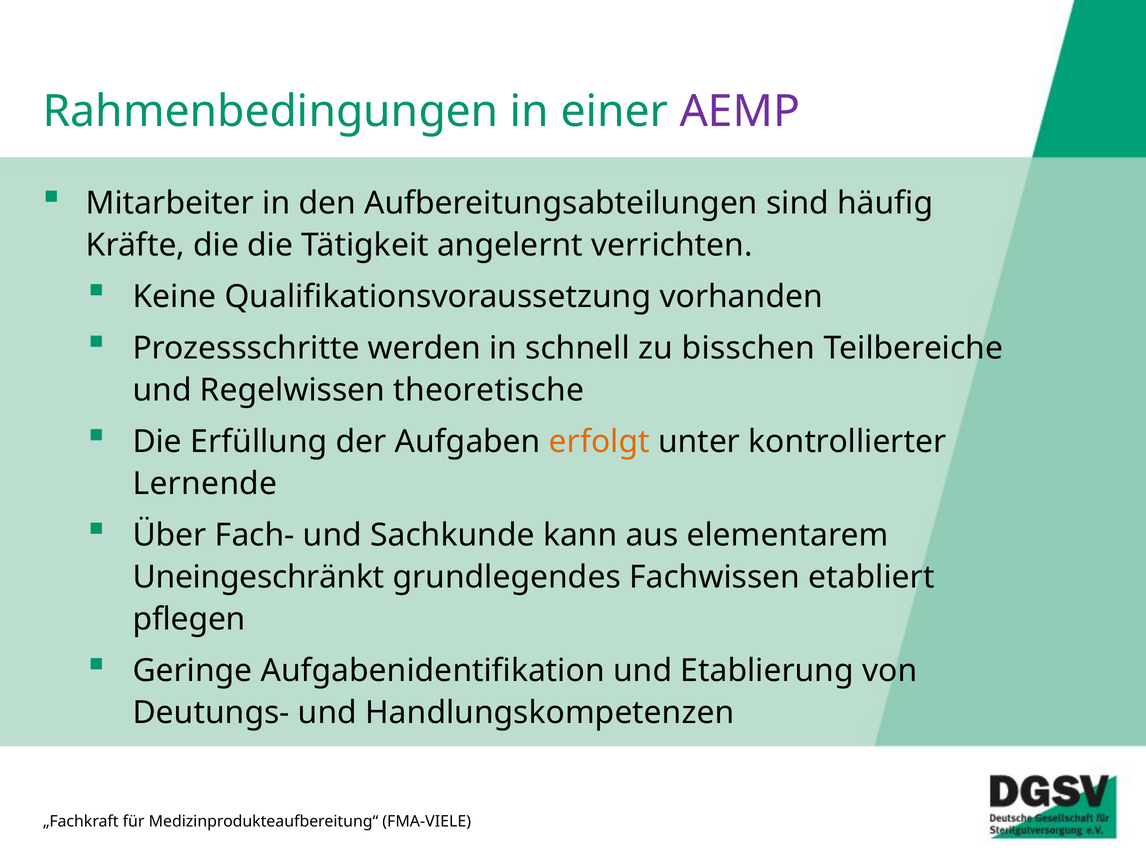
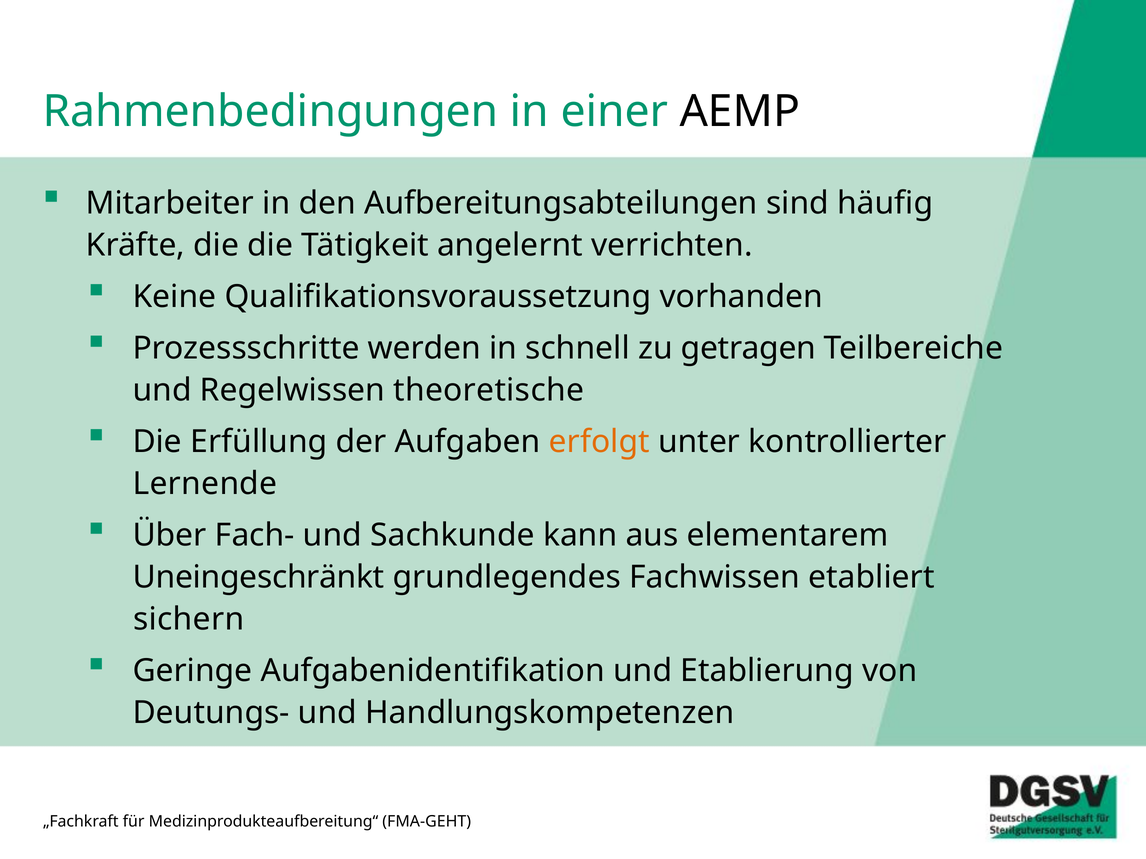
AEMP colour: purple -> black
bisschen: bisschen -> getragen
pflegen: pflegen -> sichern
FMA-VIELE: FMA-VIELE -> FMA-GEHT
